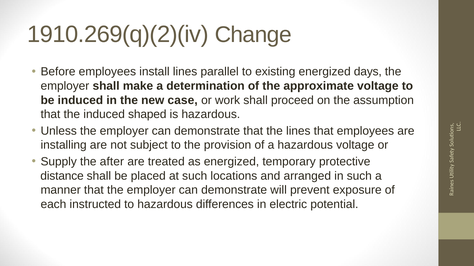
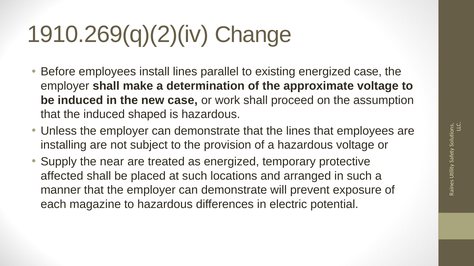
energized days: days -> case
after: after -> near
distance: distance -> affected
instructed: instructed -> magazine
